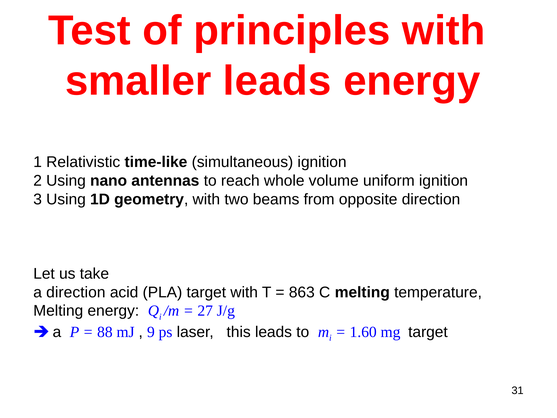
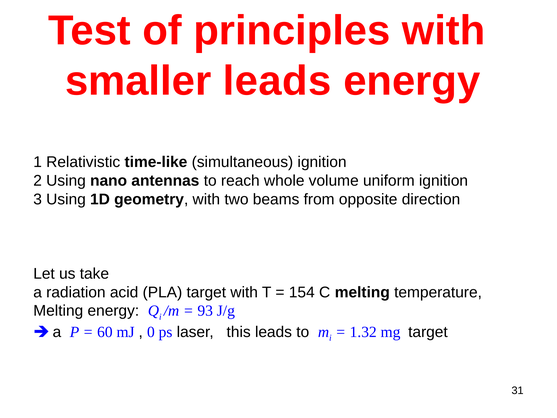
a direction: direction -> radiation
863: 863 -> 154
27: 27 -> 93
88: 88 -> 60
9: 9 -> 0
1.60: 1.60 -> 1.32
